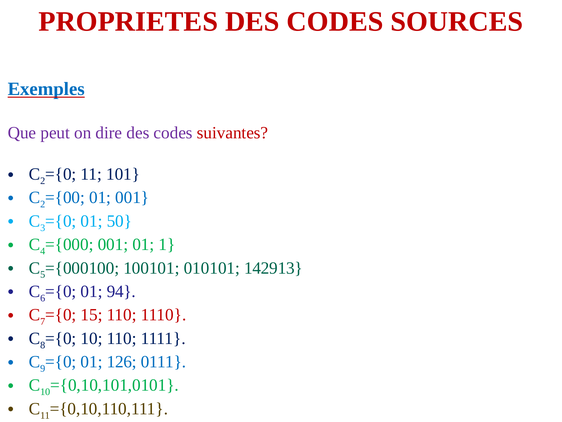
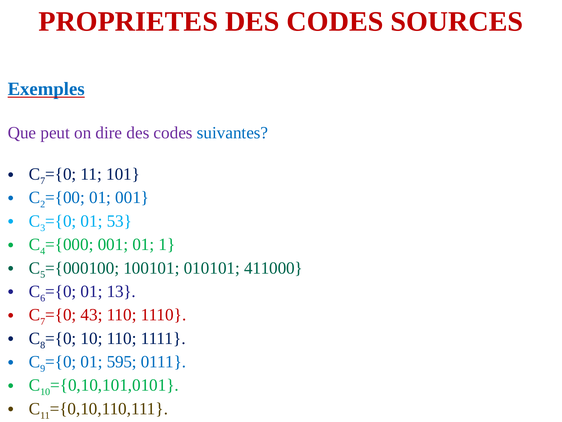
suivantes colour: red -> blue
2 at (43, 181): 2 -> 7
50: 50 -> 53
142913: 142913 -> 411000
94: 94 -> 13
15: 15 -> 43
126: 126 -> 595
